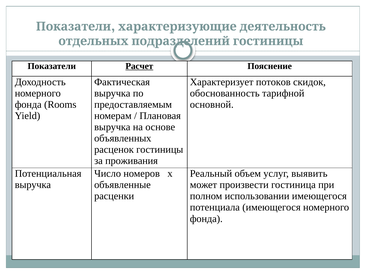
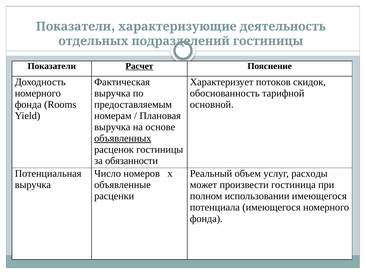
объявленных underline: none -> present
проживания: проживания -> обязанности
выявить: выявить -> расходы
